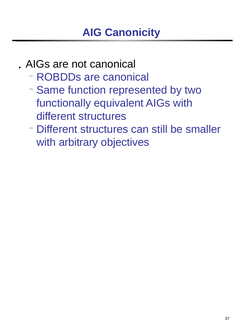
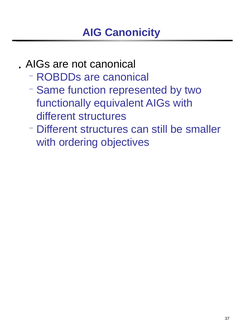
arbitrary: arbitrary -> ordering
